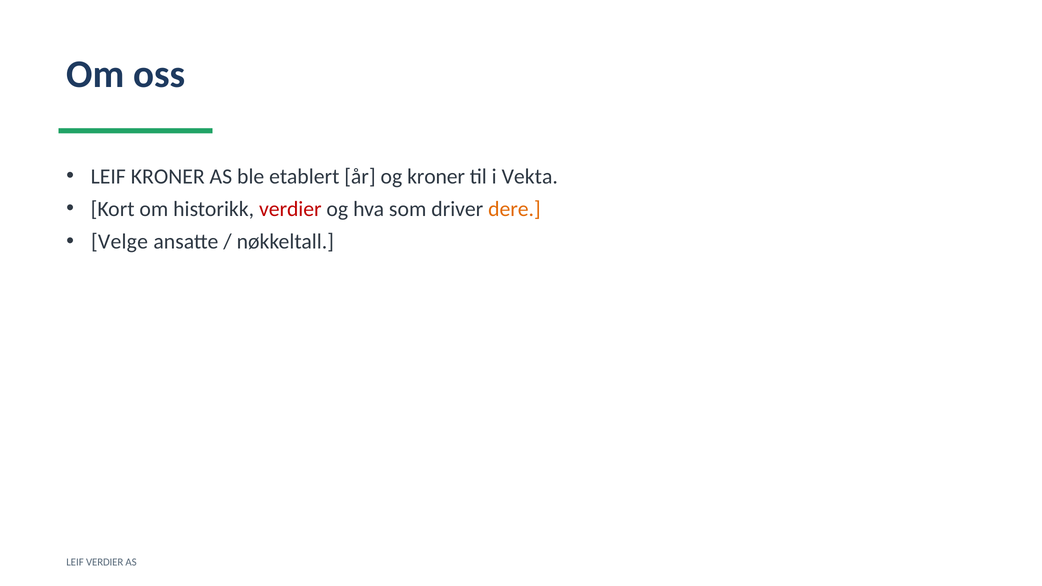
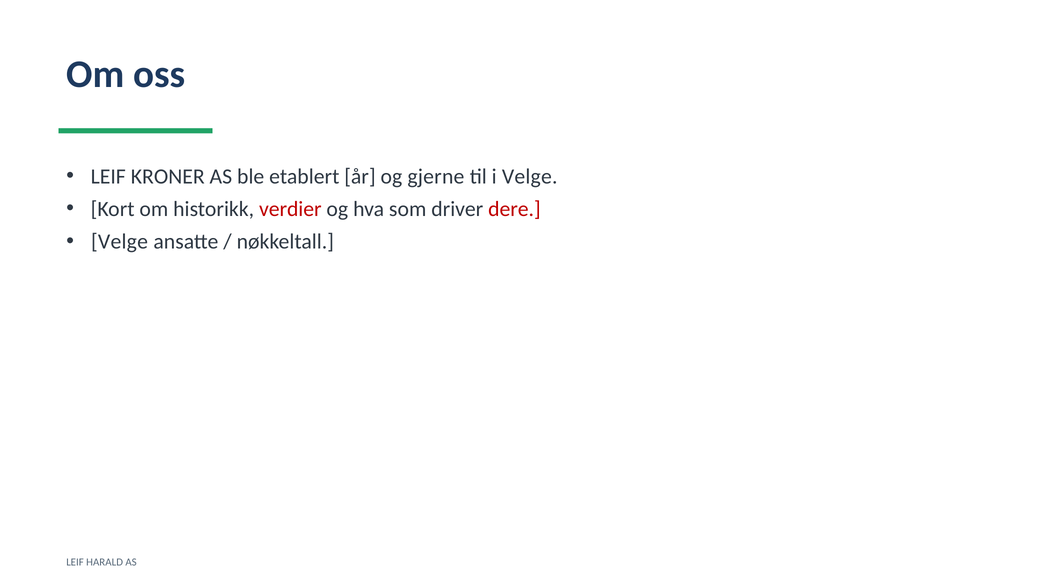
og kroner: kroner -> gjerne
i Vekta: Vekta -> Velge
dere colour: orange -> red
LEIF VERDIER: VERDIER -> HARALD
